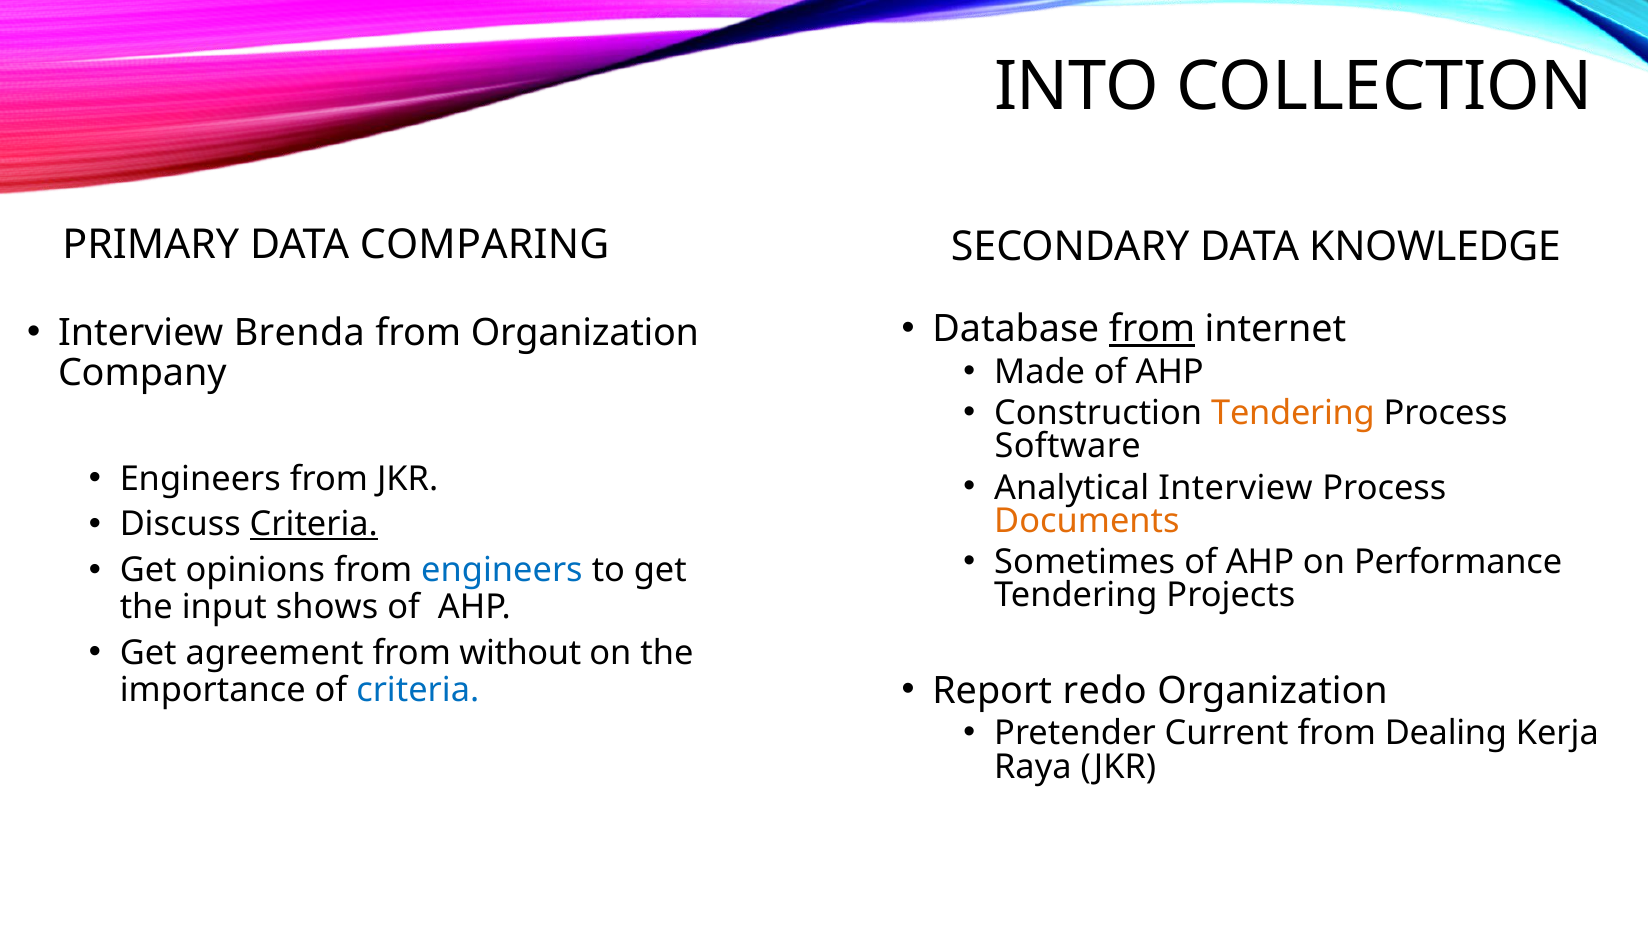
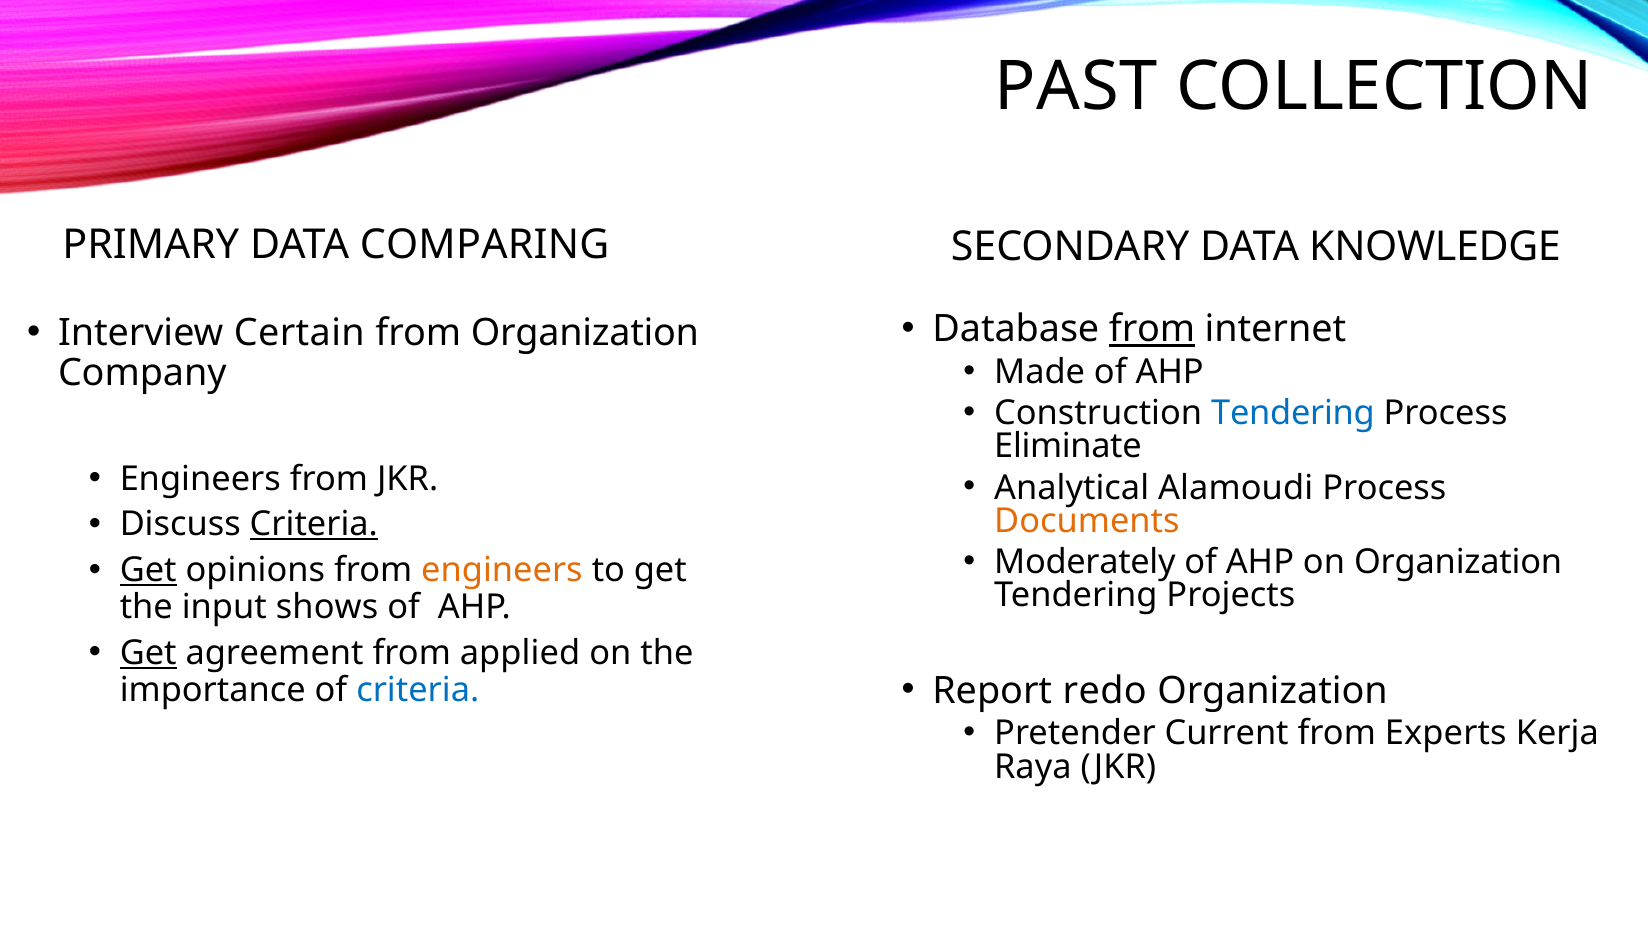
INTO: INTO -> PAST
Brenda: Brenda -> Certain
Tendering at (1293, 413) colour: orange -> blue
Software: Software -> Eliminate
Analytical Interview: Interview -> Alamoudi
Sometimes: Sometimes -> Moderately
on Performance: Performance -> Organization
Get at (148, 570) underline: none -> present
engineers at (502, 570) colour: blue -> orange
Get at (148, 653) underline: none -> present
without: without -> applied
Dealing: Dealing -> Experts
